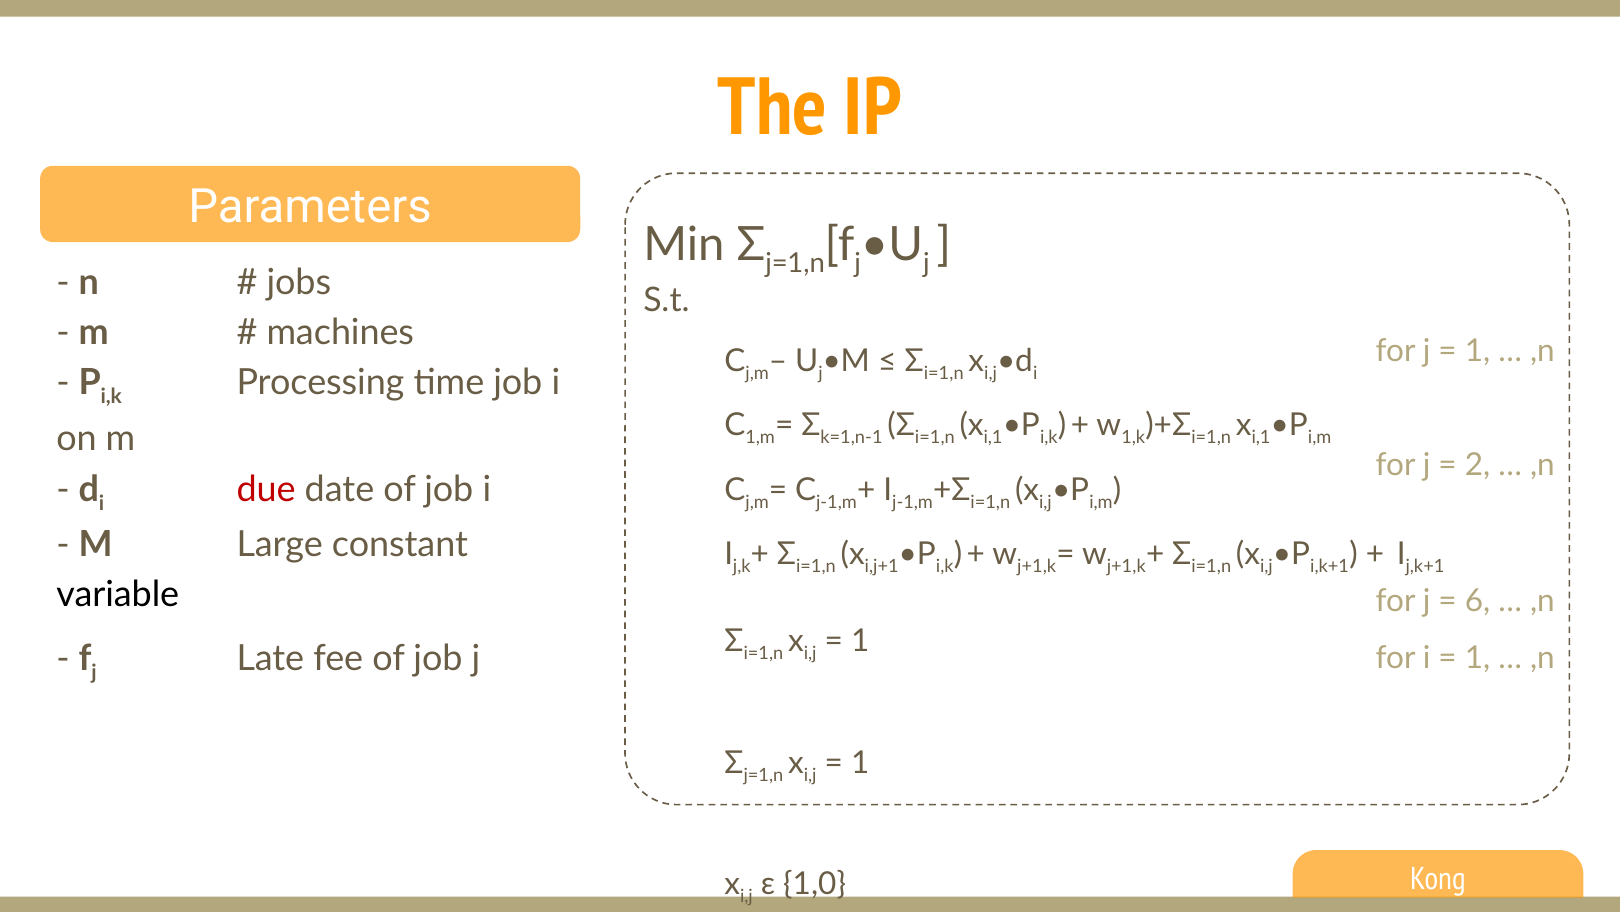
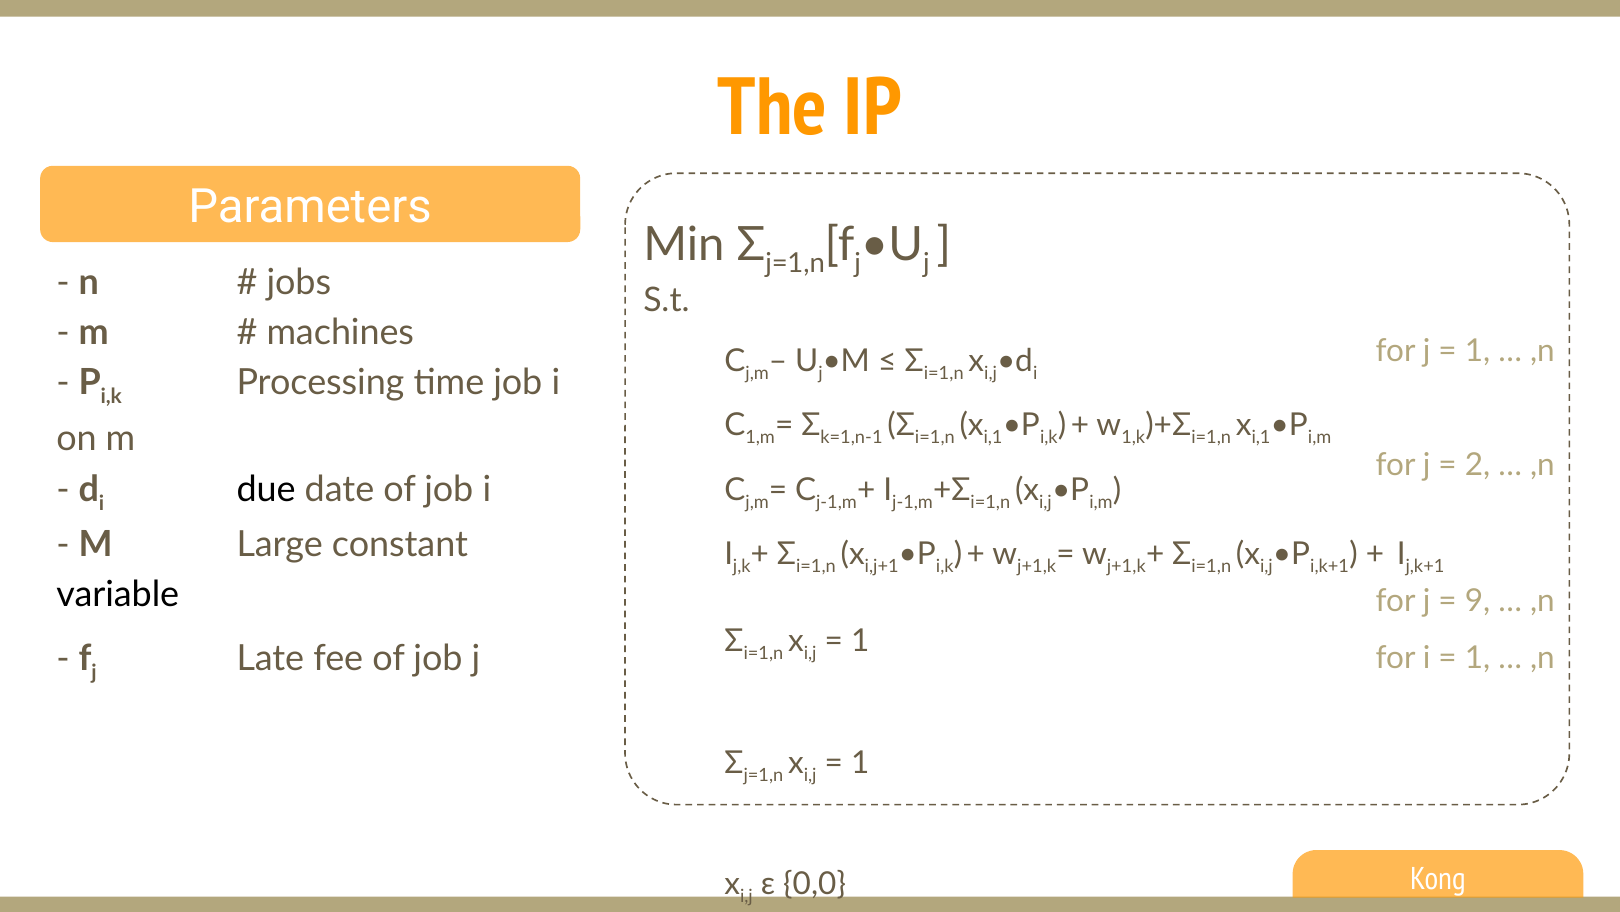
due colour: red -> black
6: 6 -> 9
1,0: 1,0 -> 0,0
